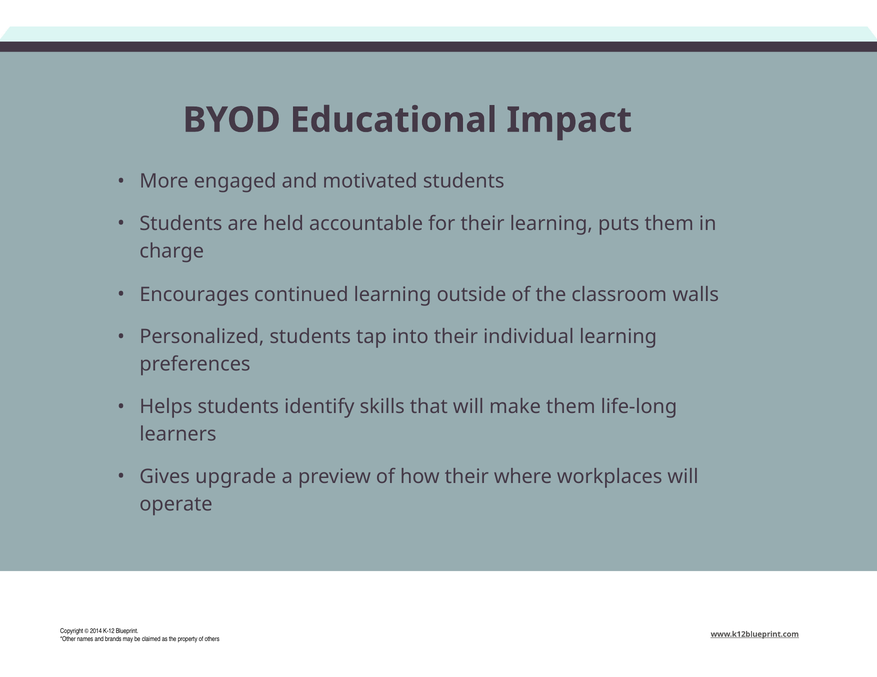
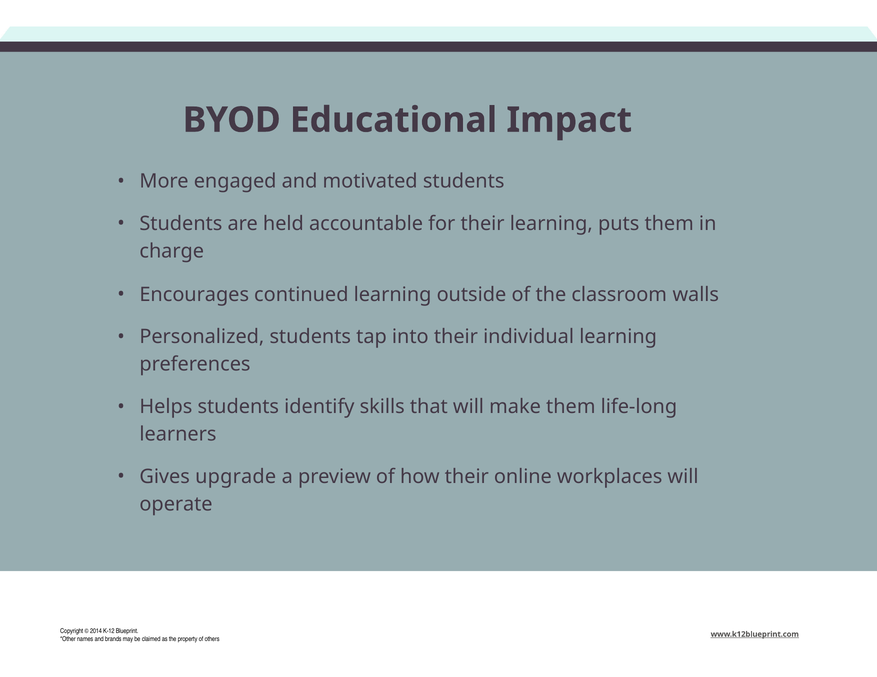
where: where -> online
